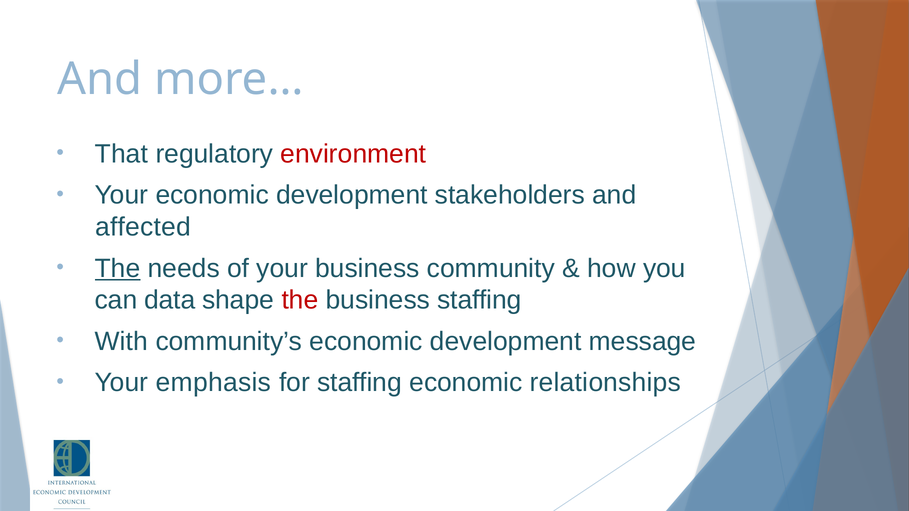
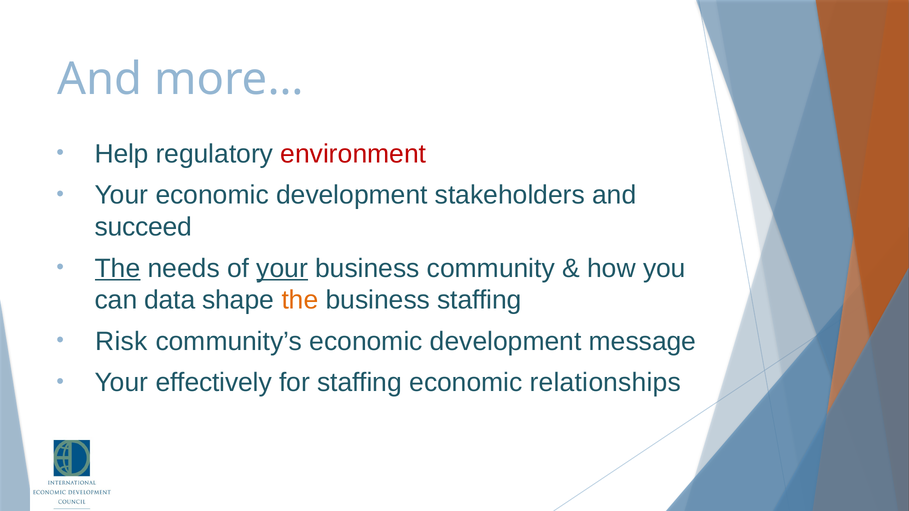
That: That -> Help
affected: affected -> succeed
your at (282, 268) underline: none -> present
the at (300, 300) colour: red -> orange
With: With -> Risk
emphasis: emphasis -> effectively
